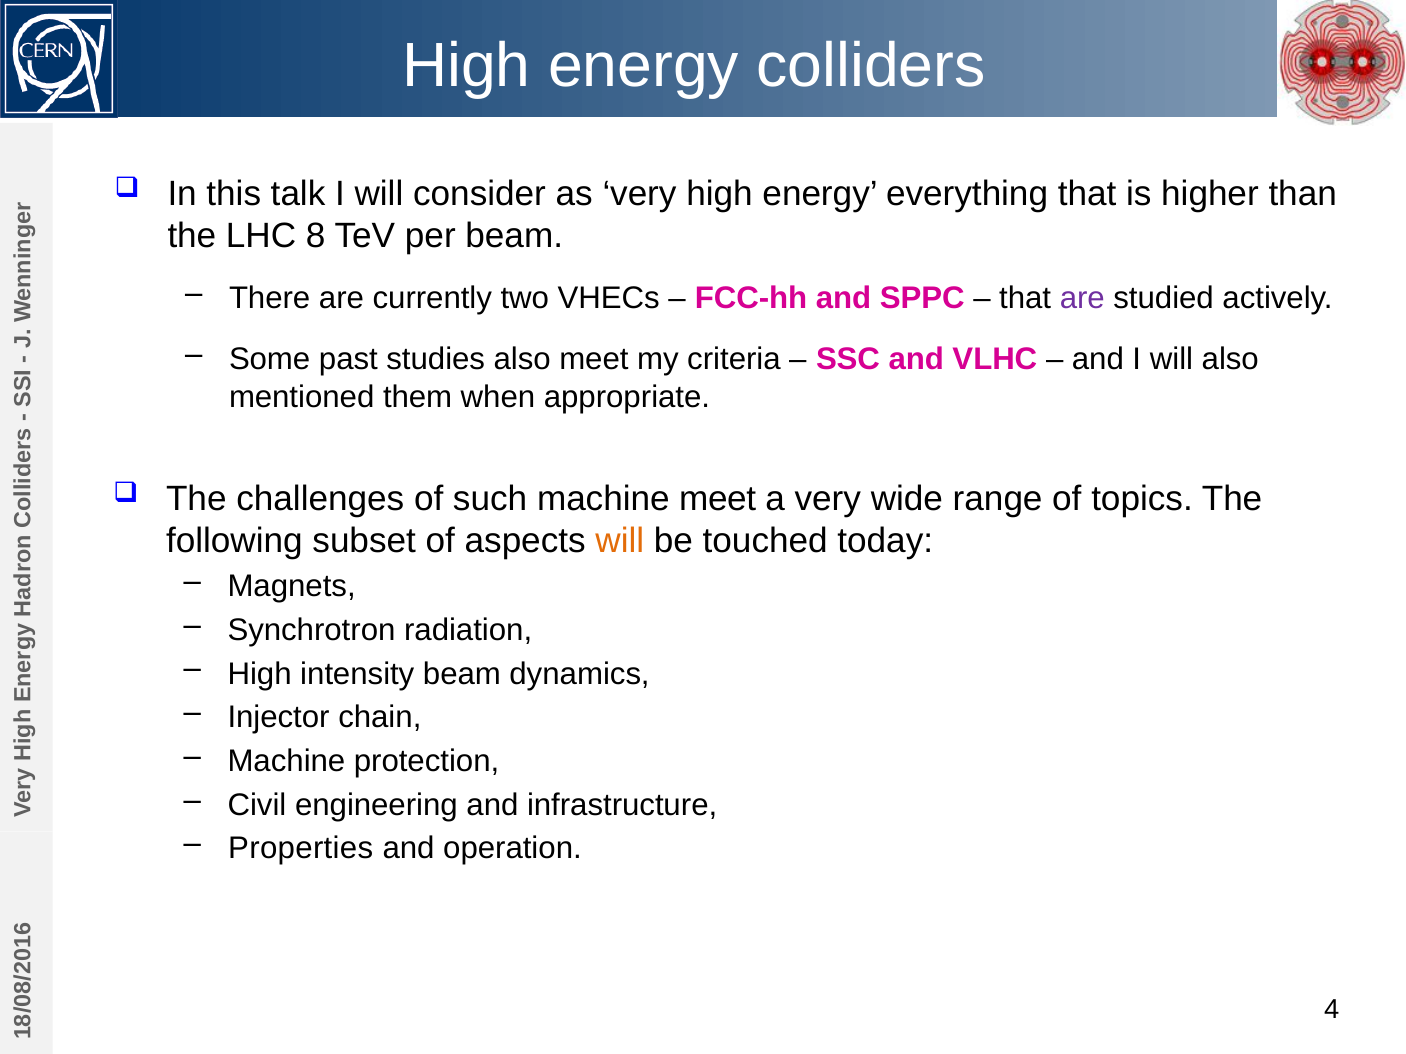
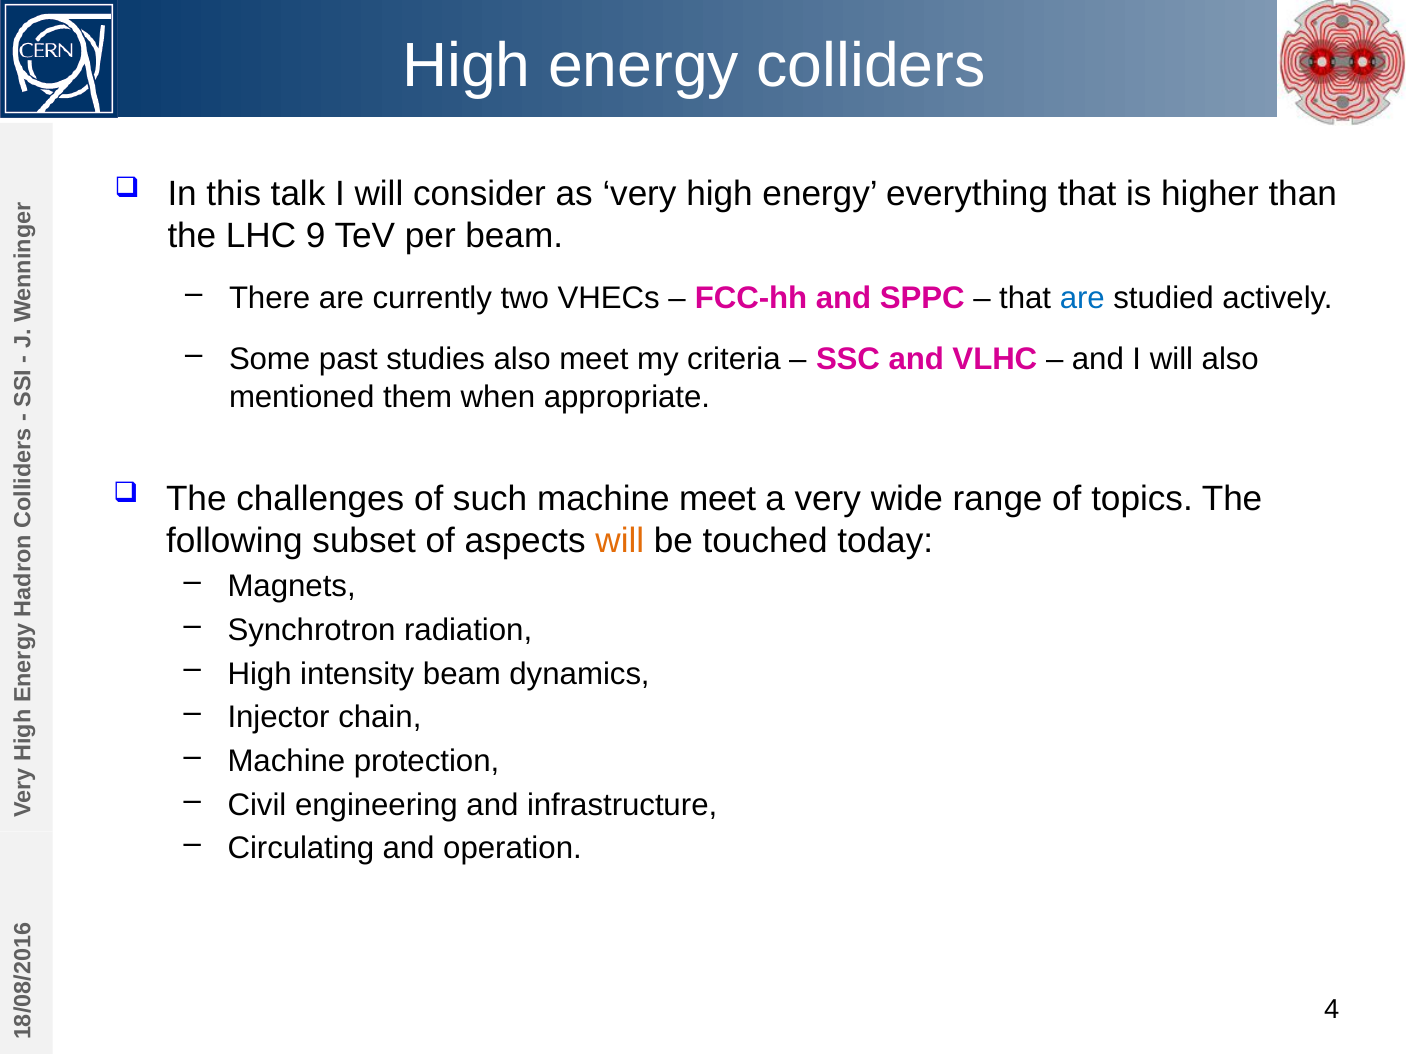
LHC 8: 8 -> 9
are at (1082, 299) colour: purple -> blue
Properties: Properties -> Circulating
